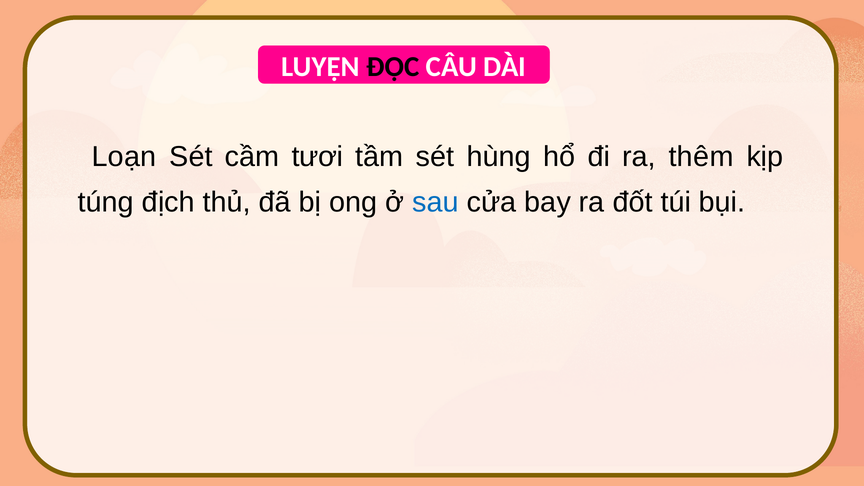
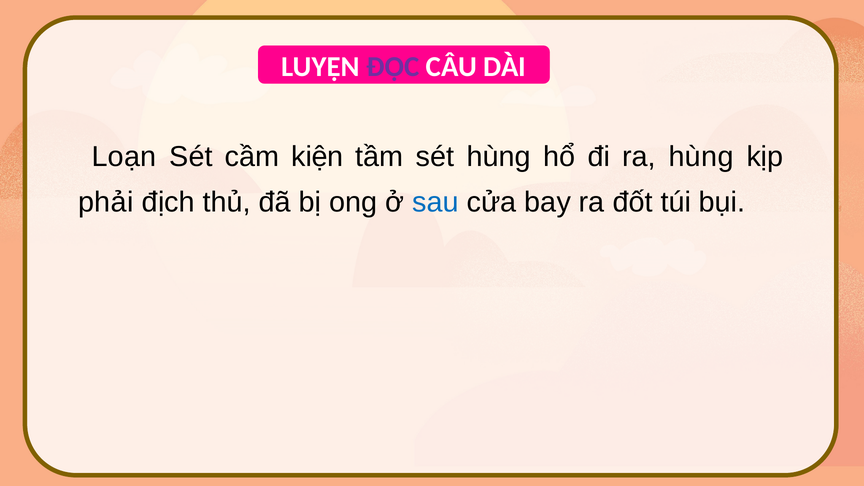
ĐỌC colour: black -> purple
tươi: tươi -> kiện
ra thêm: thêm -> hùng
túng: túng -> phải
